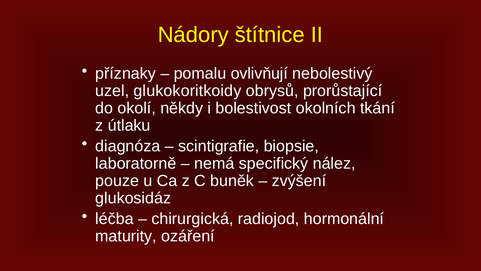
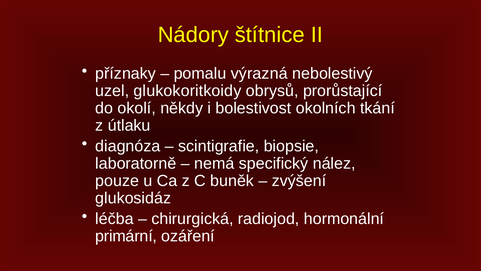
ovlivňují: ovlivňují -> výrazná
maturity: maturity -> primární
